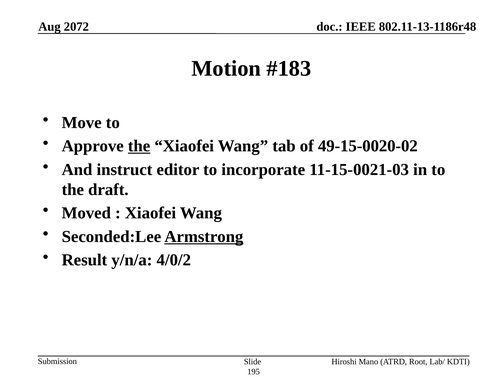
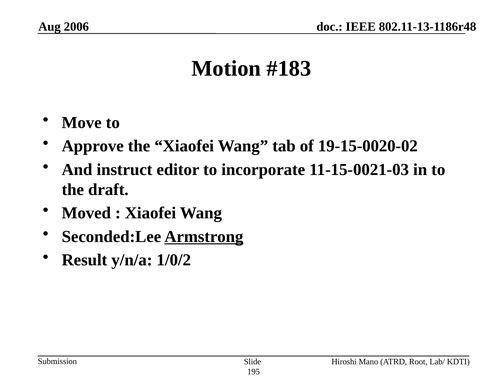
2072: 2072 -> 2006
the at (139, 146) underline: present -> none
49-15-0020-02: 49-15-0020-02 -> 19-15-0020-02
4/0/2: 4/0/2 -> 1/0/2
